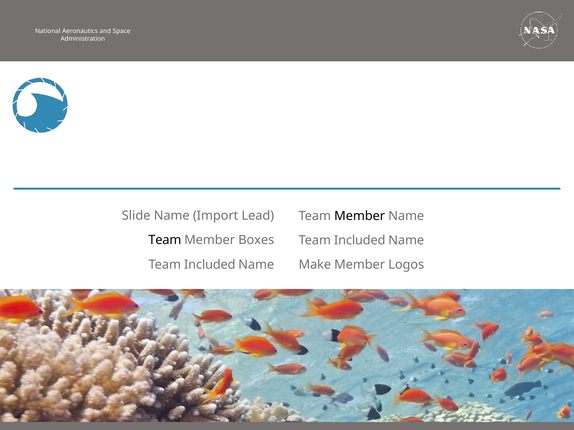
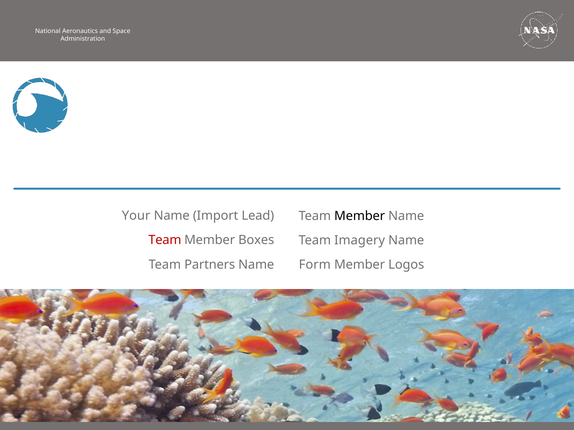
Slide: Slide -> Your
Team at (165, 240) colour: black -> red
Included at (360, 240): Included -> Imagery
Included at (210, 265): Included -> Partners
Make: Make -> Form
